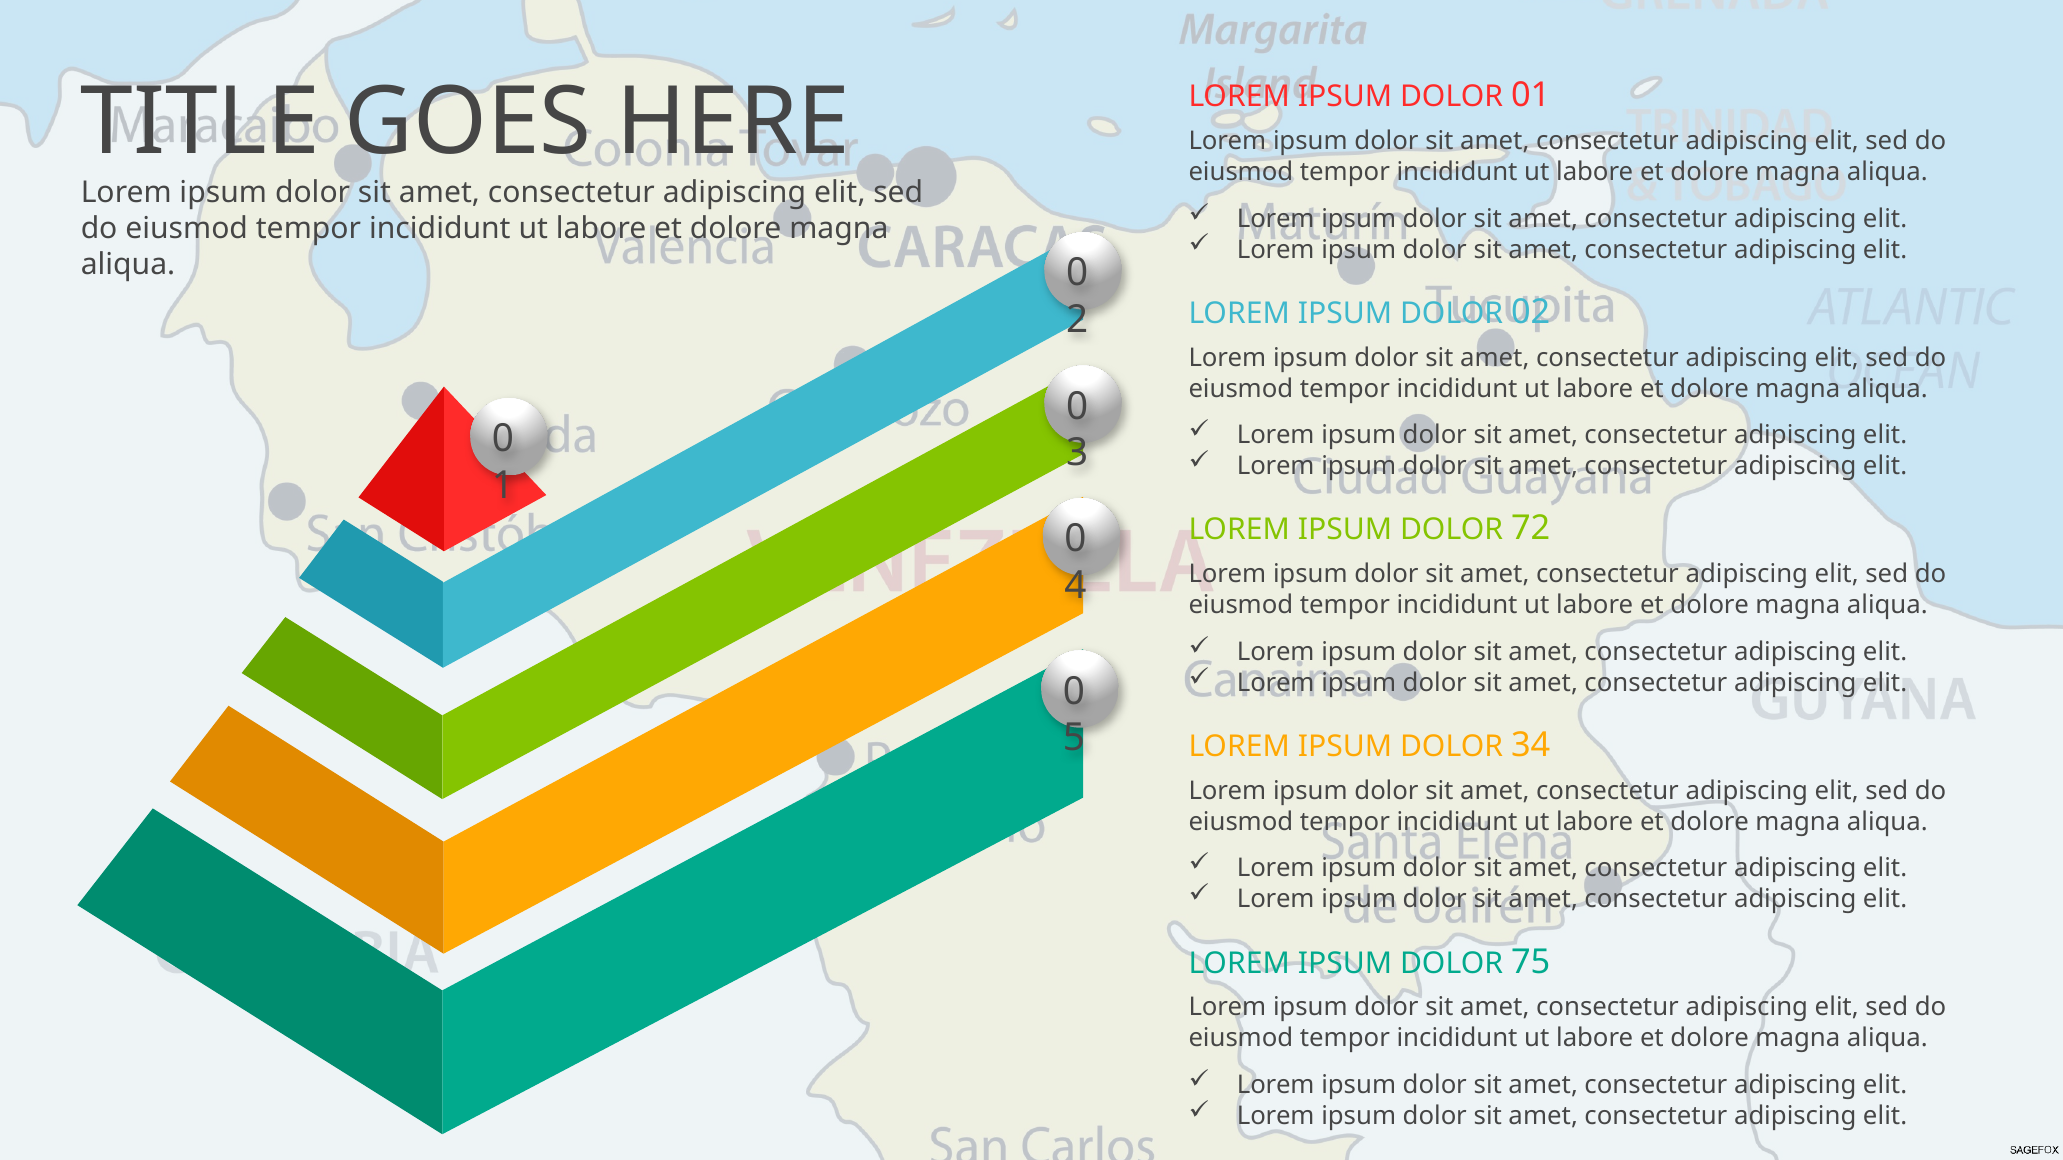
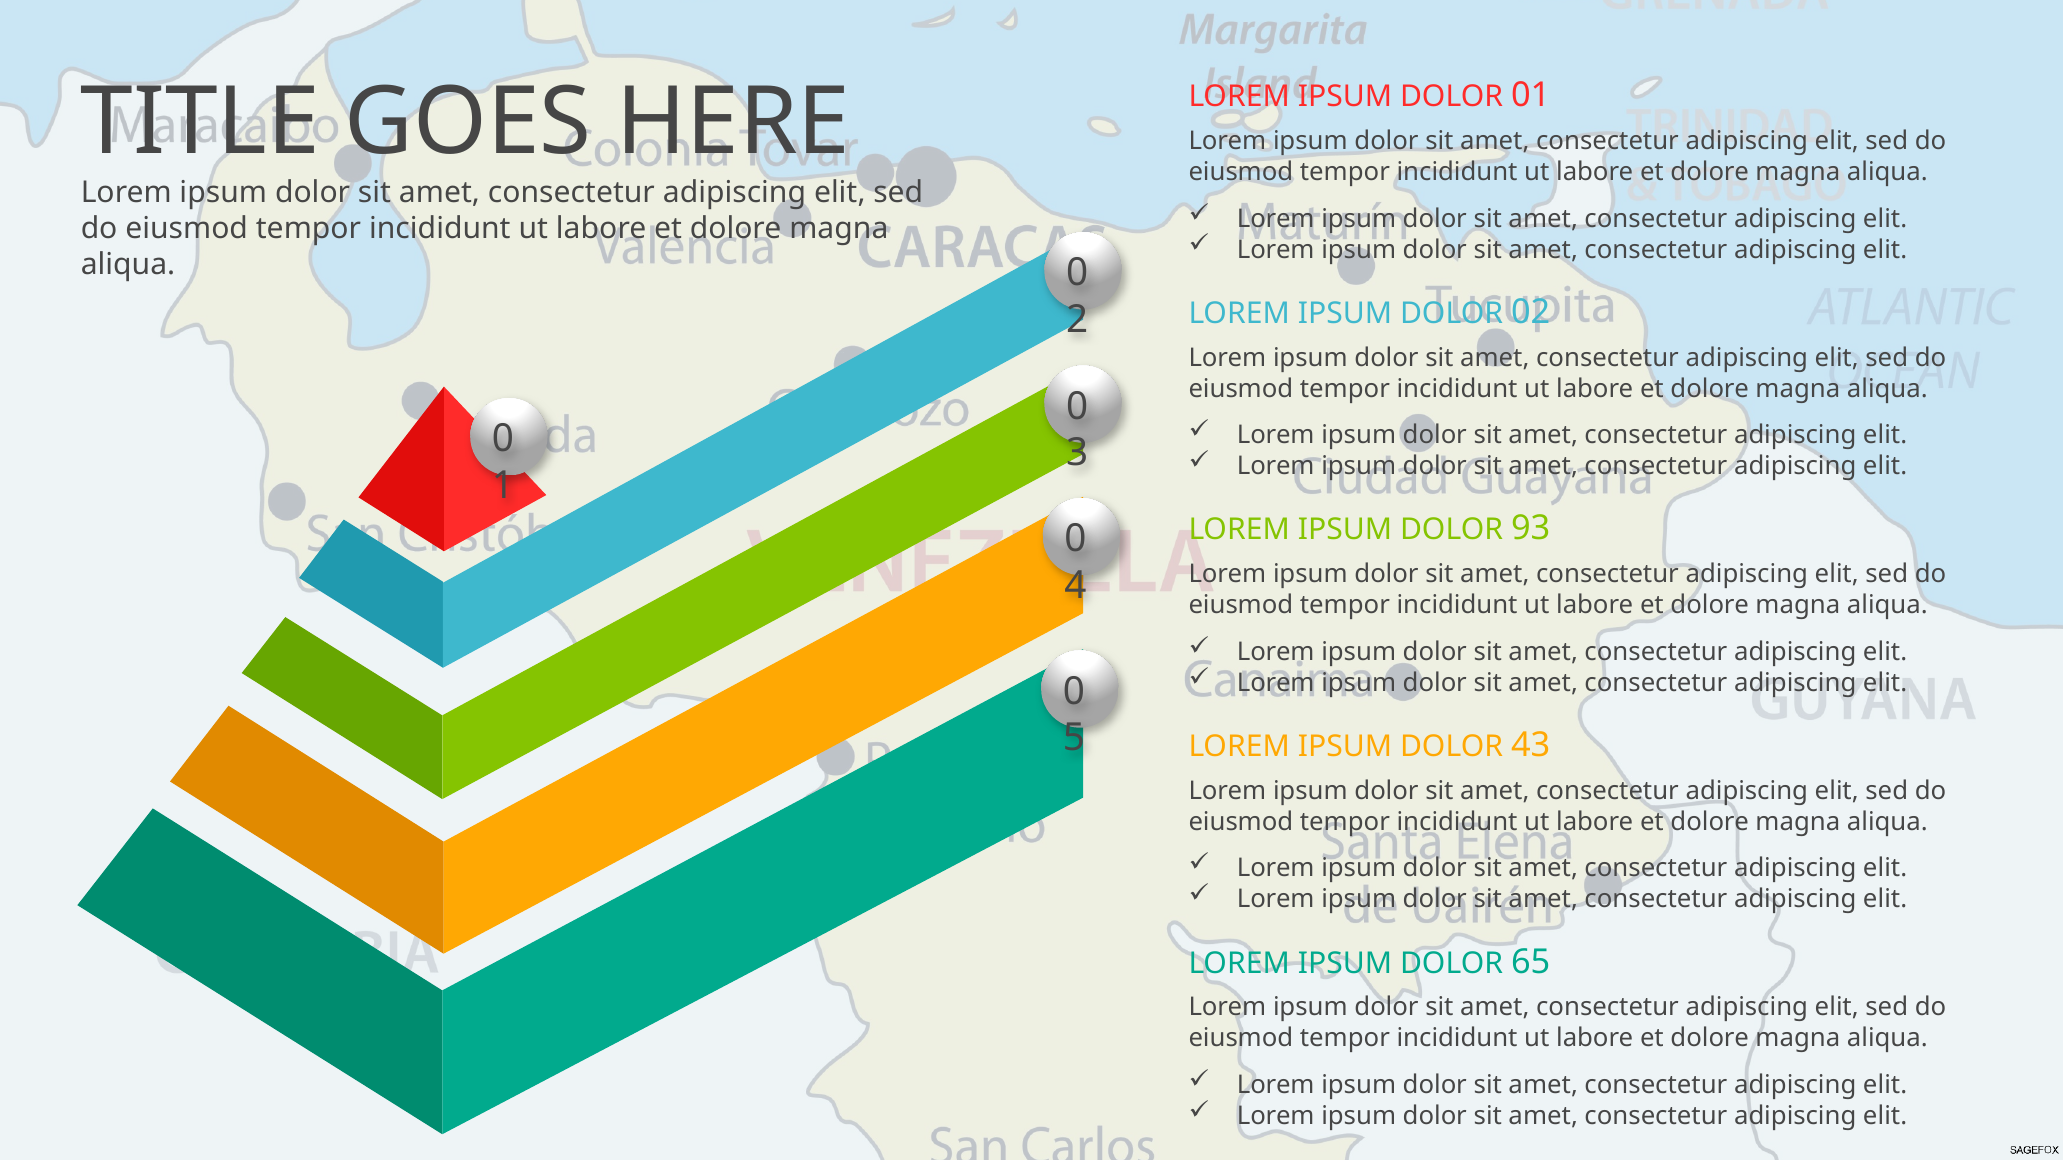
72: 72 -> 93
34: 34 -> 43
75: 75 -> 65
